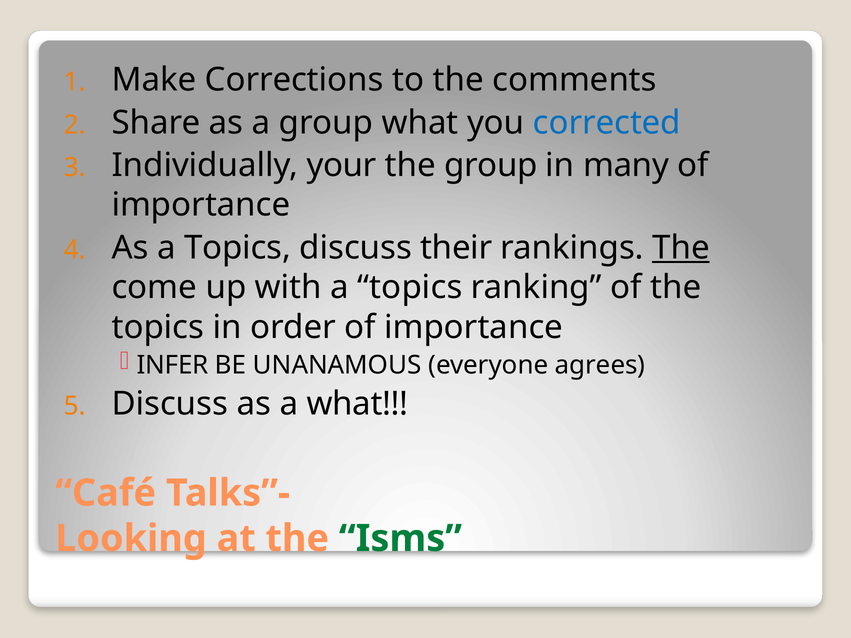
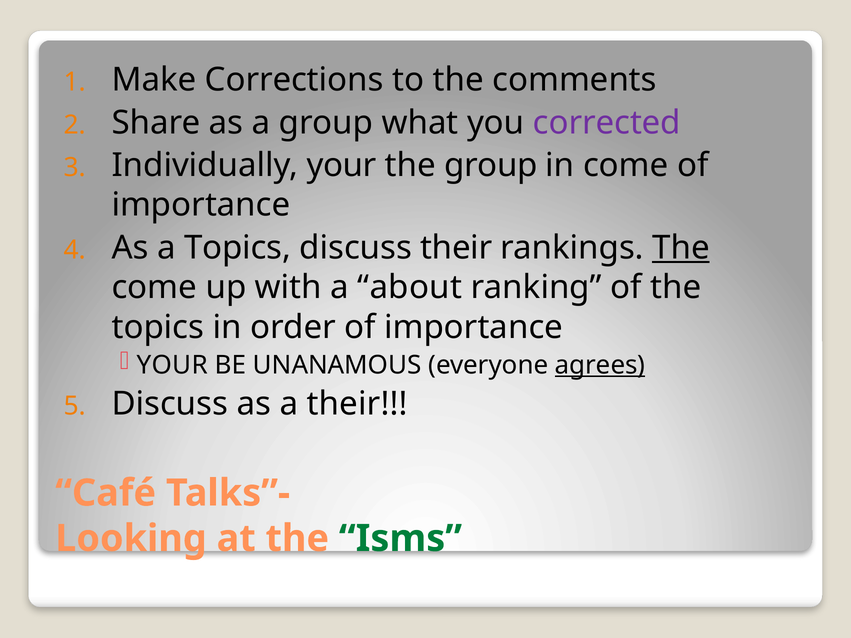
corrected colour: blue -> purple
in many: many -> come
with a topics: topics -> about
INFER at (173, 365): INFER -> YOUR
agrees underline: none -> present
a what: what -> their
